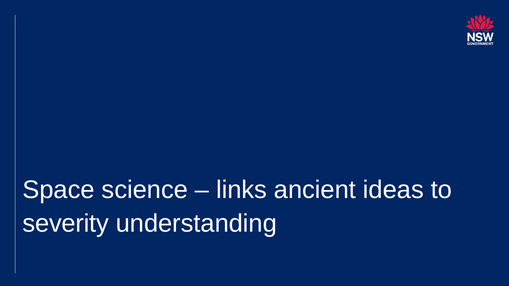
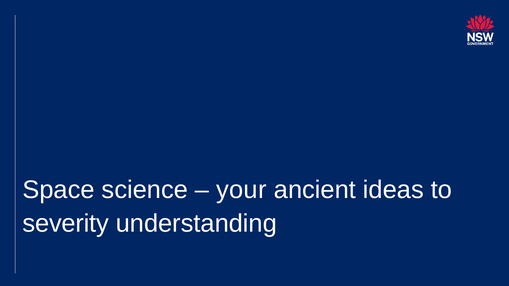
links: links -> your
